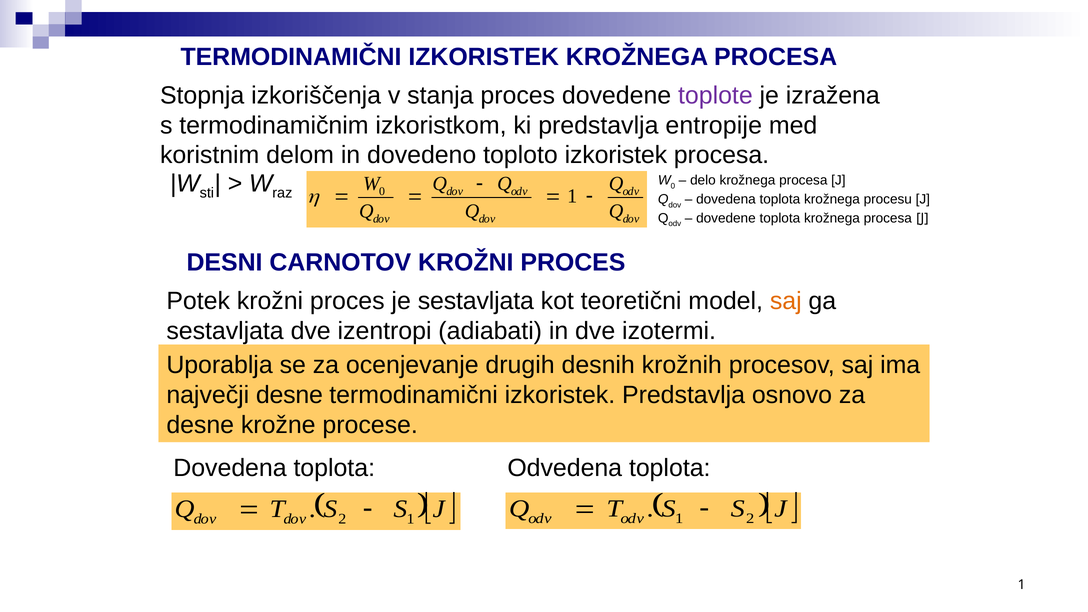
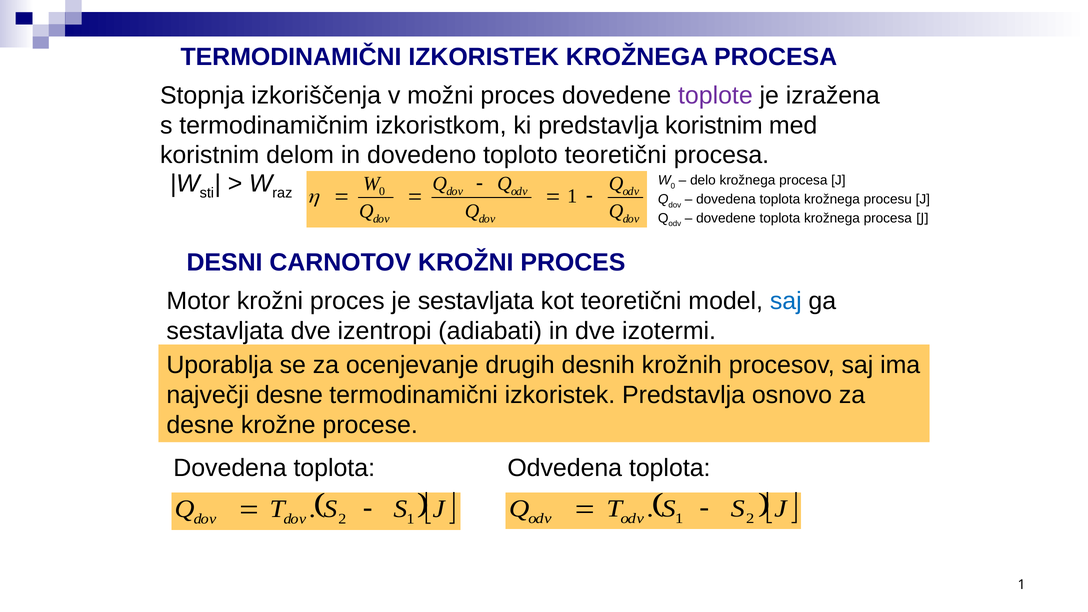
stanja: stanja -> možni
predstavlja entropije: entropije -> koristnim
toploto izkoristek: izkoristek -> teoretični
Potek: Potek -> Motor
saj at (786, 301) colour: orange -> blue
